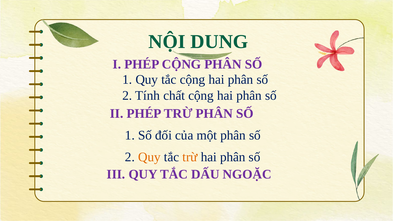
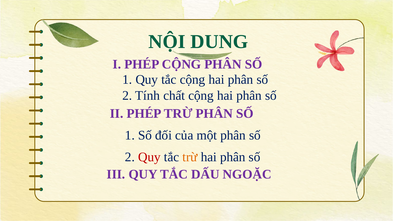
Quy at (149, 157) colour: orange -> red
